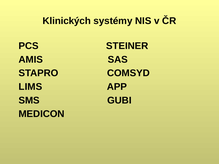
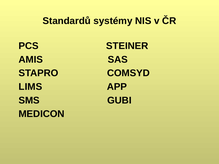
Klinických: Klinických -> Standardů
